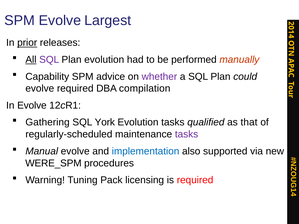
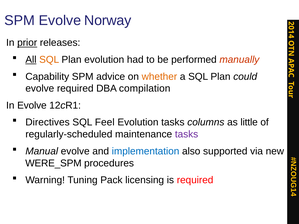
Largest: Largest -> Norway
SQL at (49, 60) colour: purple -> orange
whether colour: purple -> orange
Gathering: Gathering -> Directives
York: York -> Feel
qualified: qualified -> columns
that: that -> little
